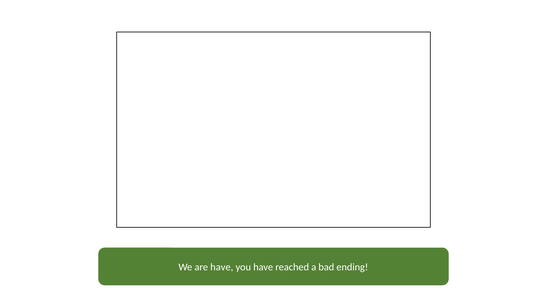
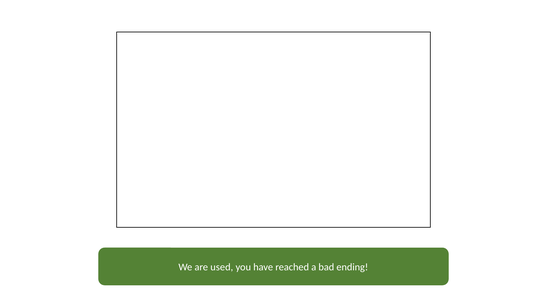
are have: have -> used
